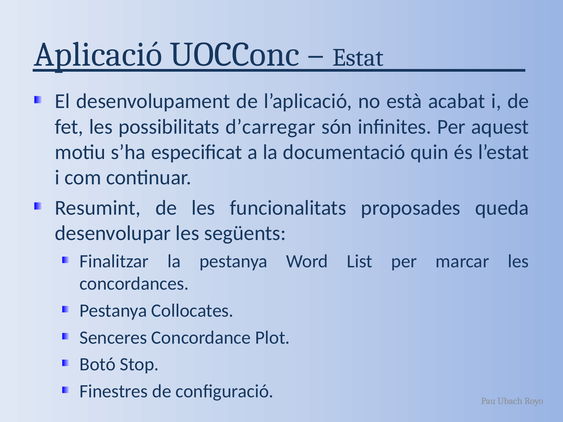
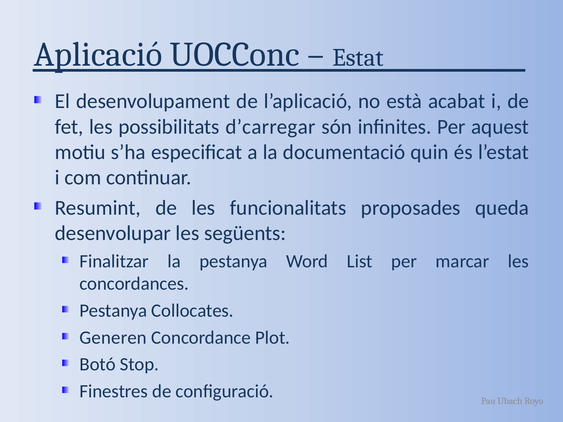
Senceres: Senceres -> Generen
